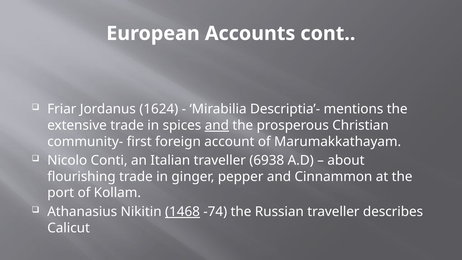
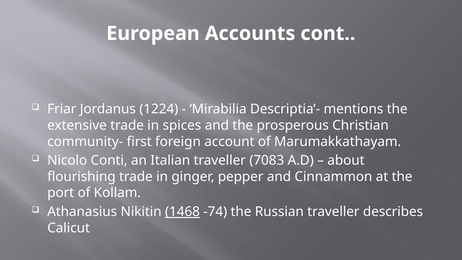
1624: 1624 -> 1224
and at (217, 125) underline: present -> none
6938: 6938 -> 7083
